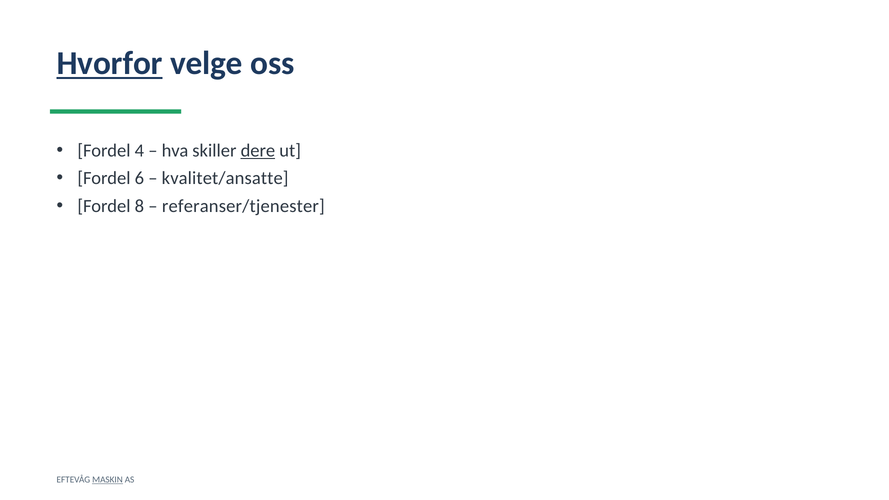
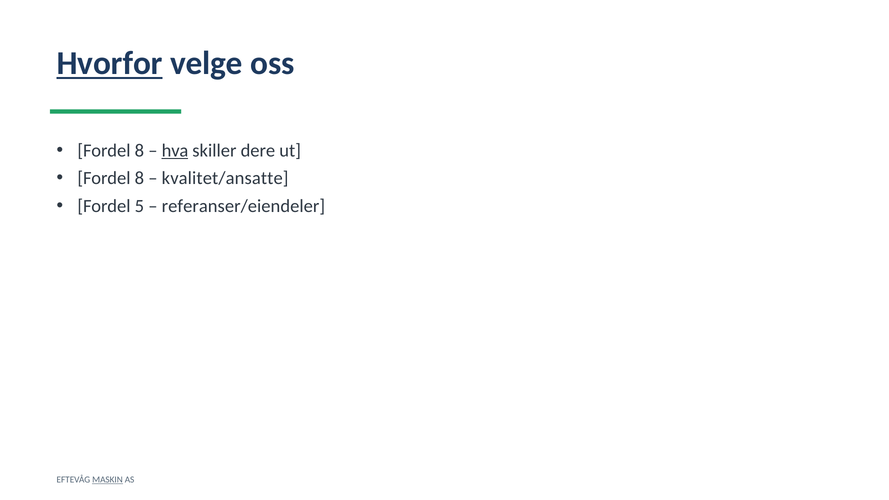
4 at (139, 151): 4 -> 8
hva underline: none -> present
dere underline: present -> none
6 at (139, 178): 6 -> 8
8: 8 -> 5
referanser/tjenester: referanser/tjenester -> referanser/eiendeler
